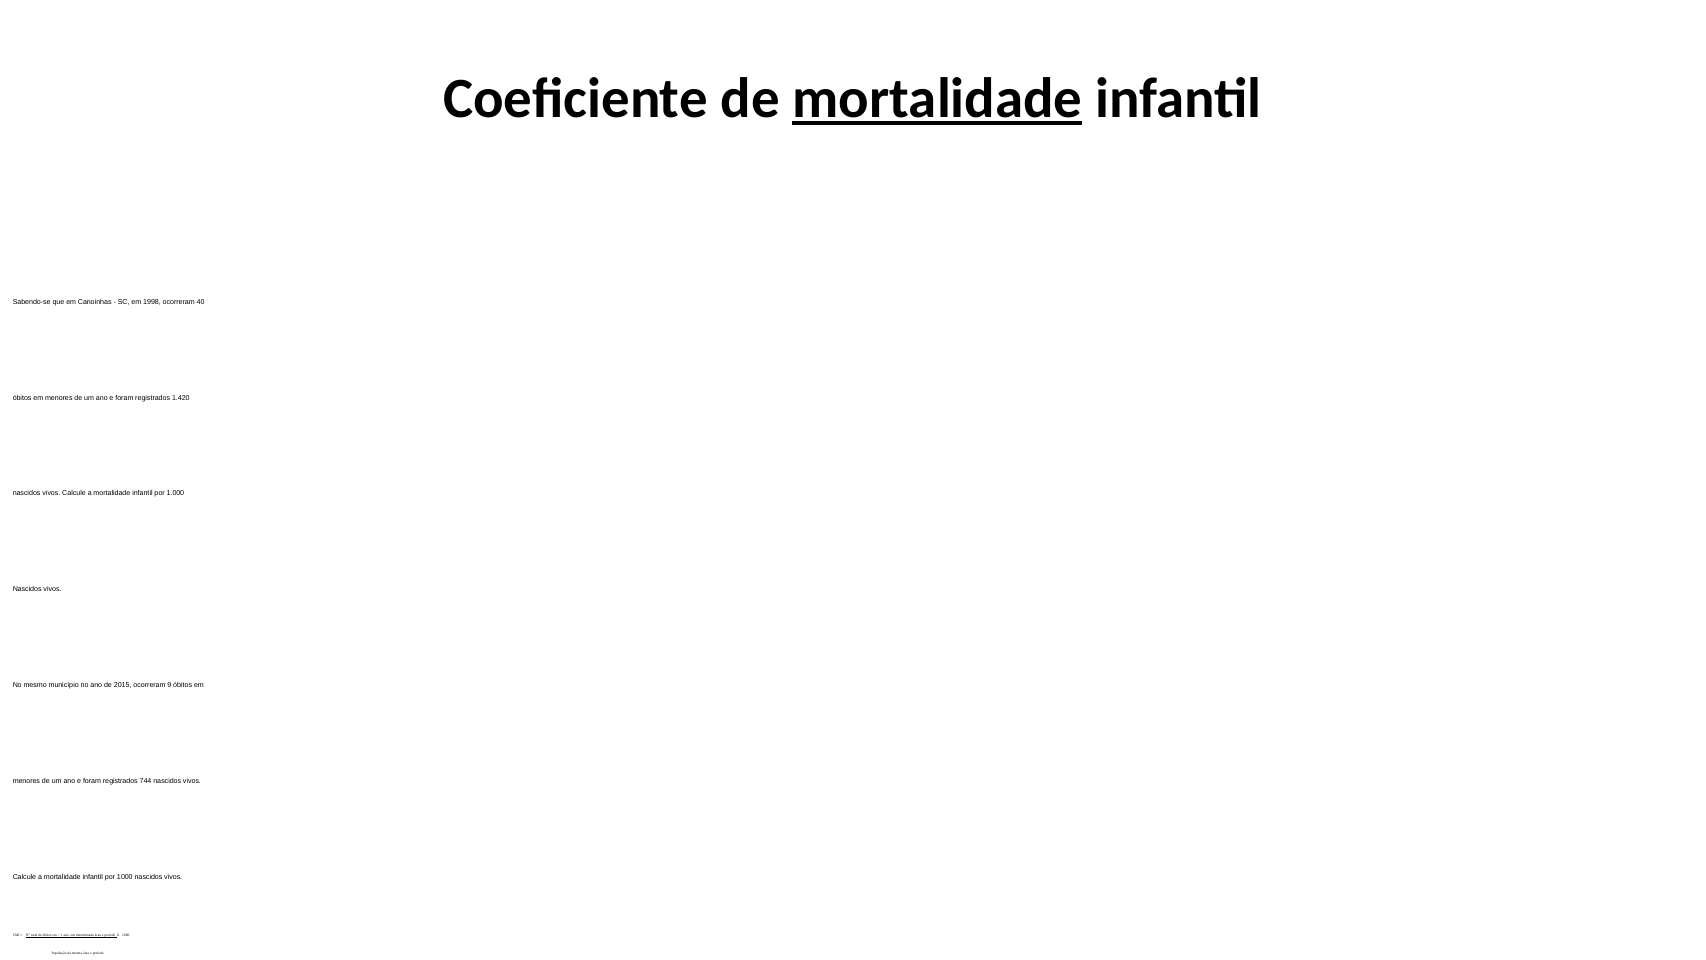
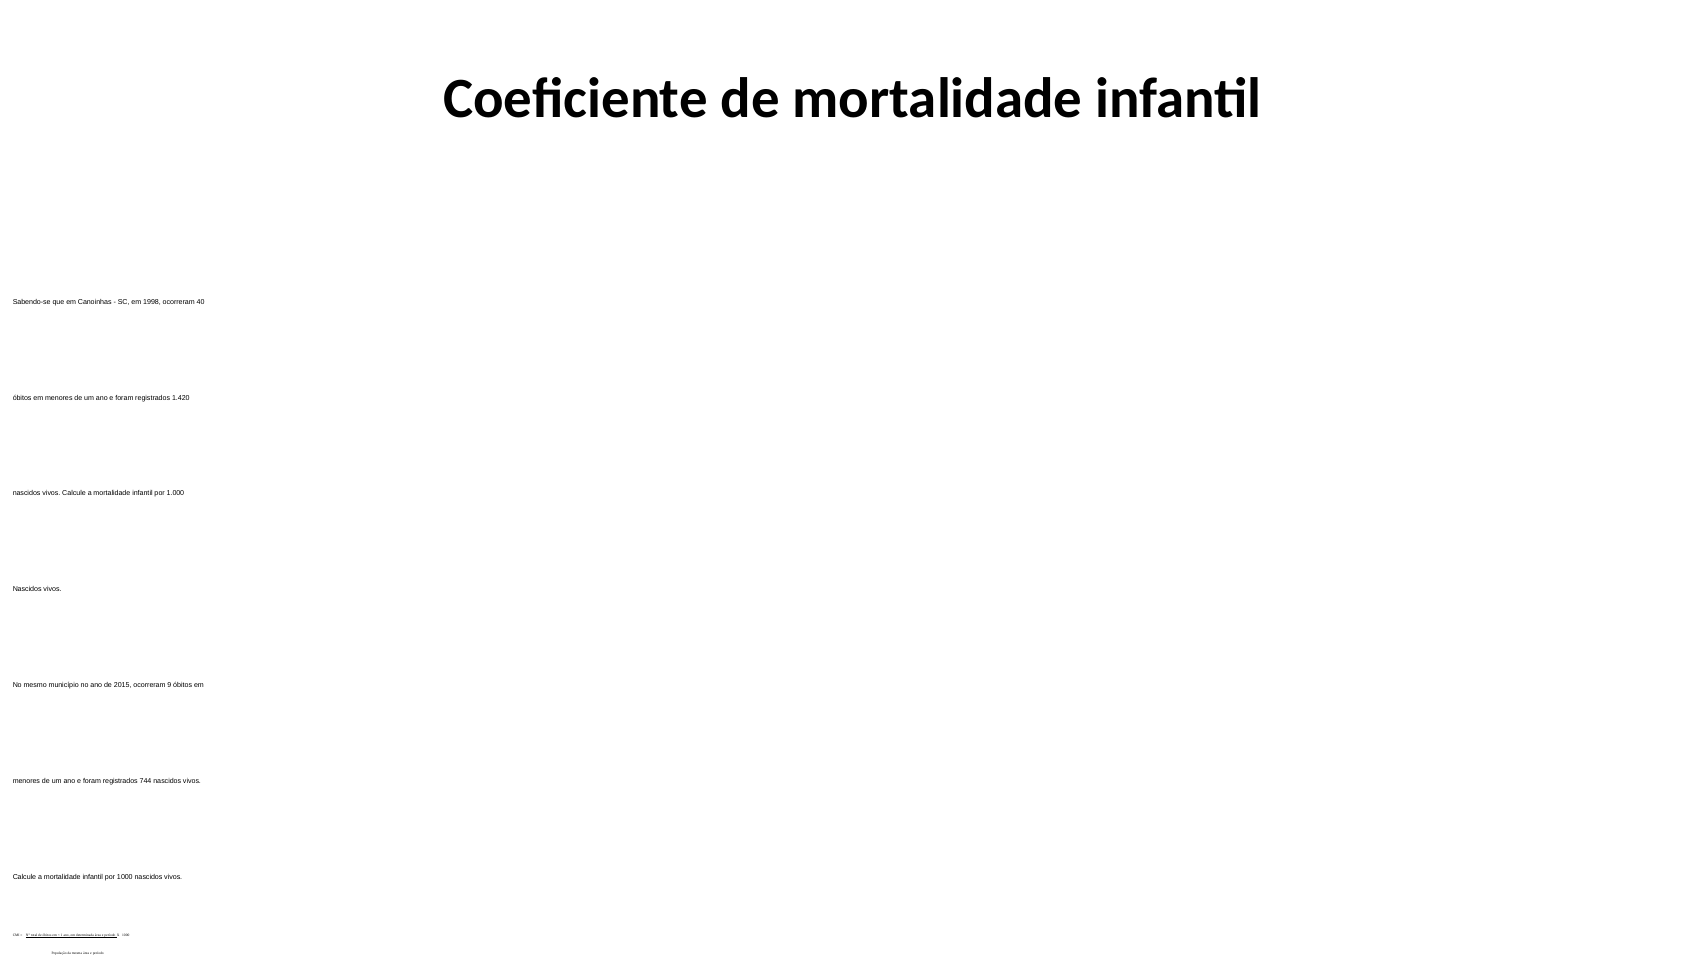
mortalidade at (937, 99) underline: present -> none
